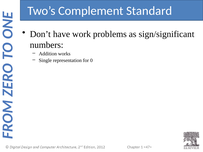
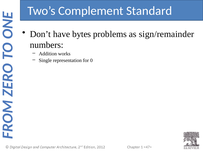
work: work -> bytes
sign/significant: sign/significant -> sign/remainder
